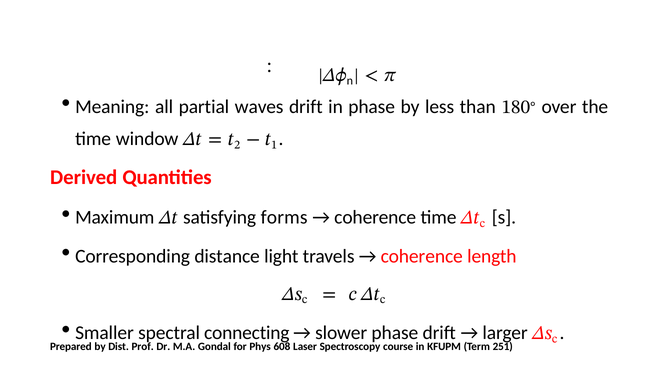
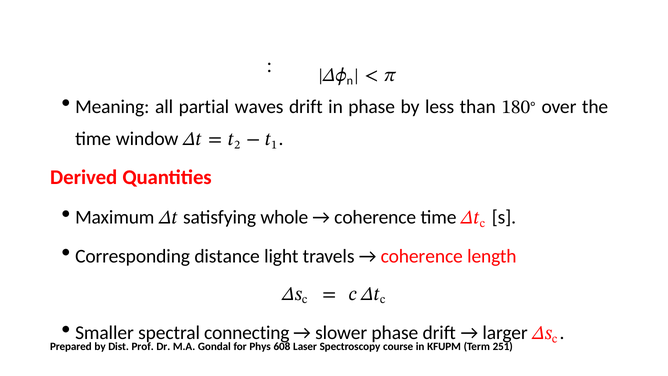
forms: forms -> whole
